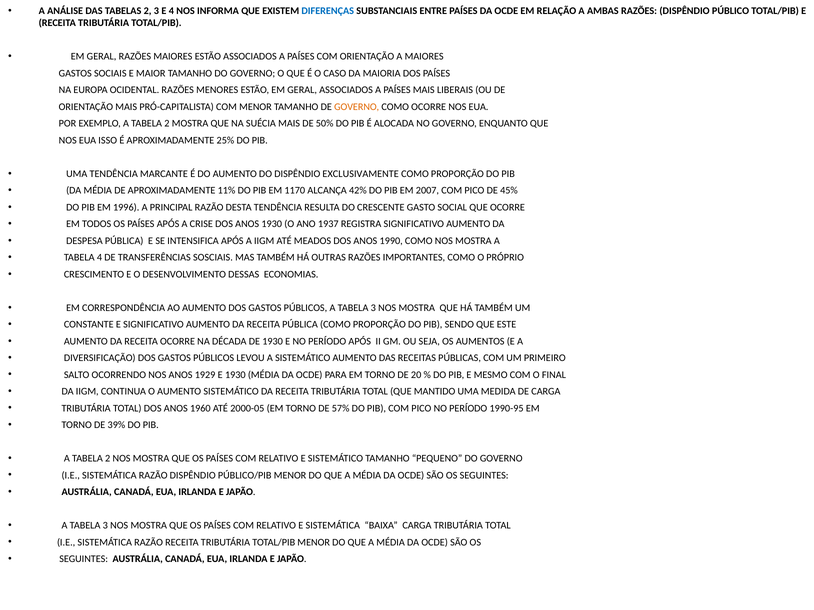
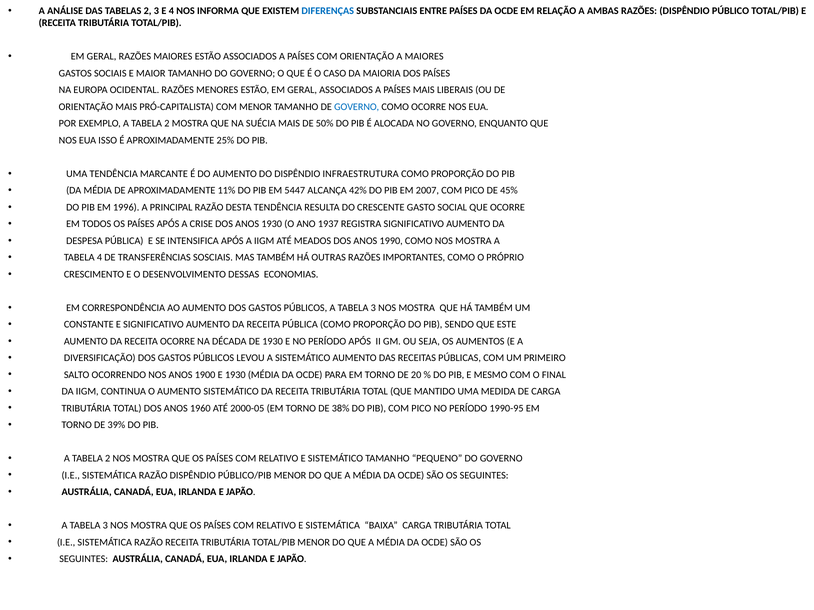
GOVERNO at (357, 107) colour: orange -> blue
EXCLUSIVAMENTE: EXCLUSIVAMENTE -> INFRAESTRUTURA
1170: 1170 -> 5447
1929: 1929 -> 1900
57%: 57% -> 38%
